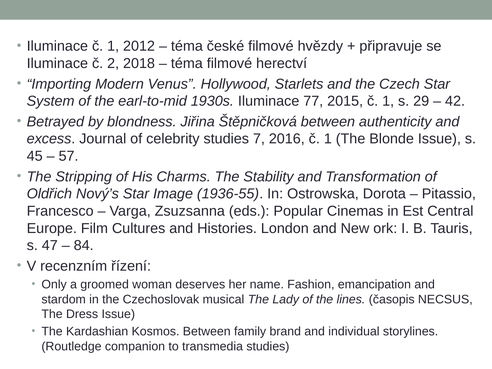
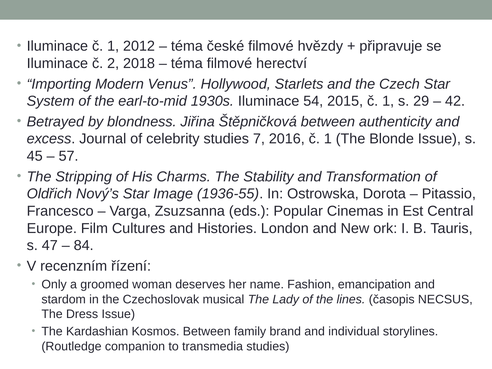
77: 77 -> 54
